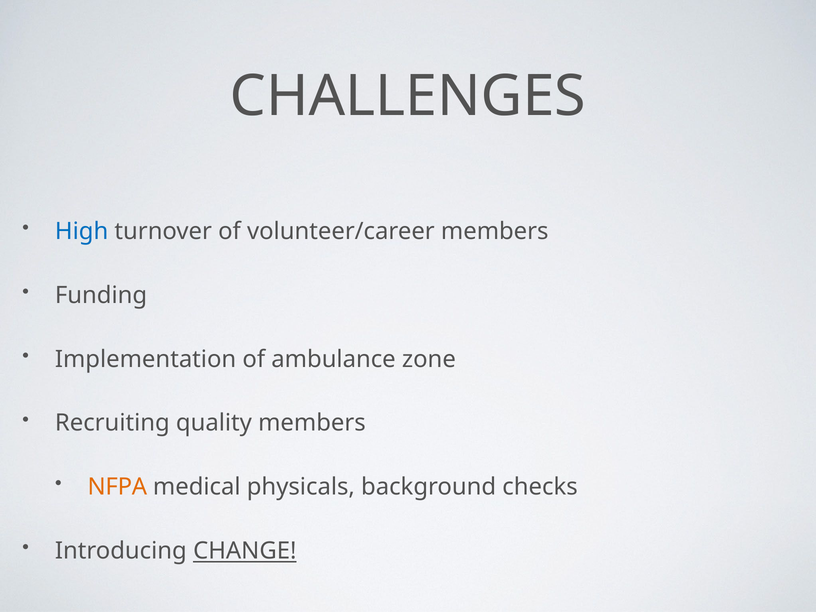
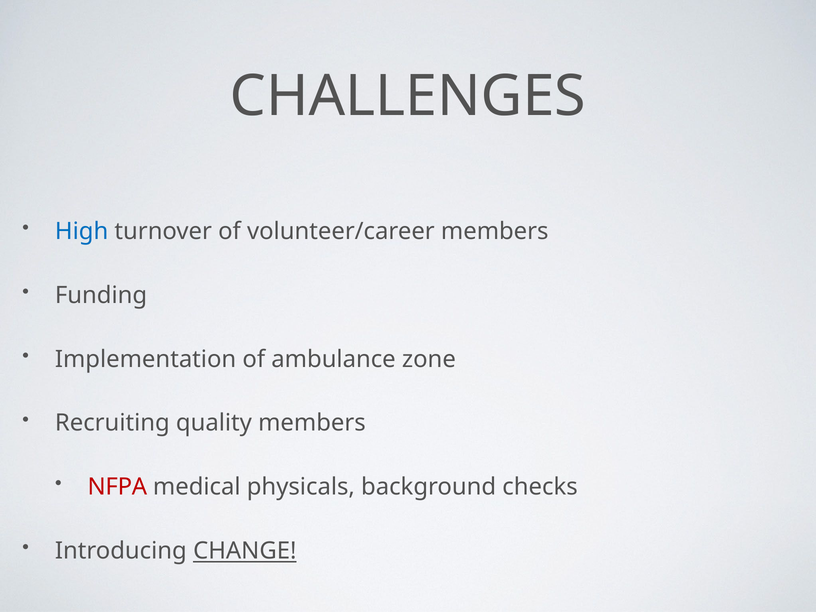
NFPA colour: orange -> red
